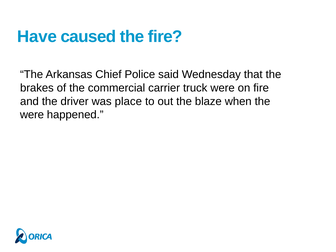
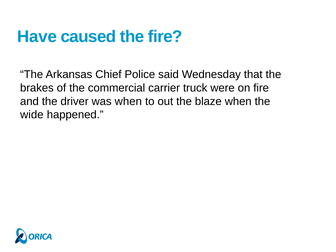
was place: place -> when
were at (32, 115): were -> wide
